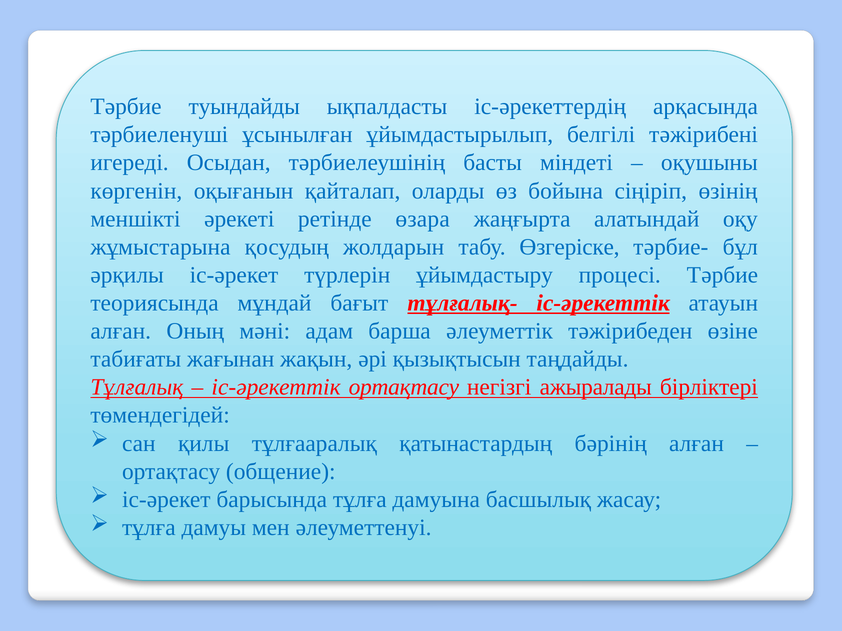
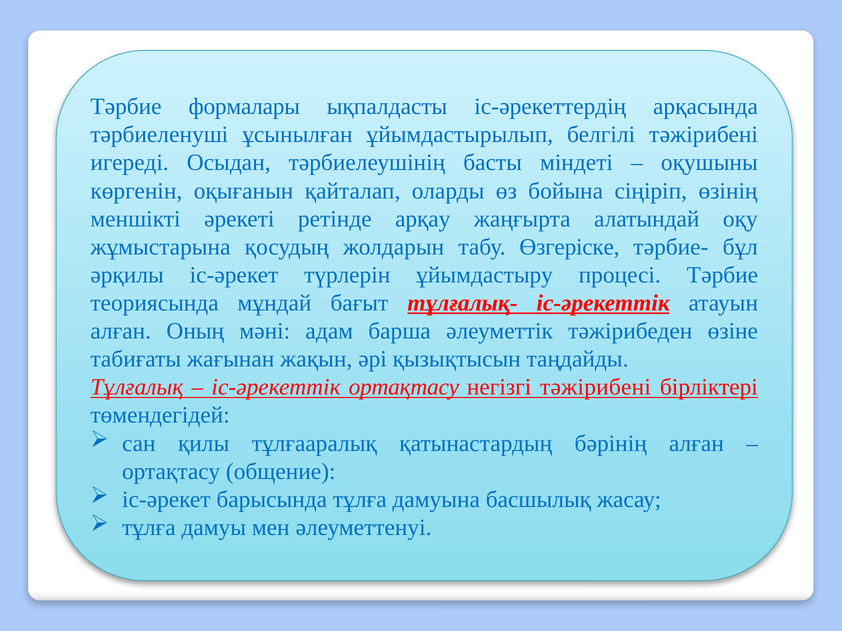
туындайды: туындайды -> формалары
өзара: өзара -> арқау
негізгі ажыралады: ажыралады -> тəжірибені
